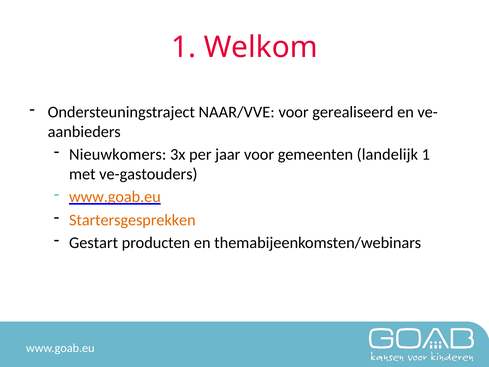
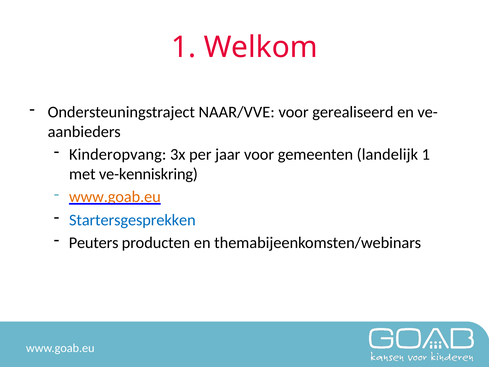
Nieuwkomers: Nieuwkomers -> Kinderopvang
ve-gastouders: ve-gastouders -> ve-kenniskring
Startersgesprekken colour: orange -> blue
Gestart: Gestart -> Peuters
